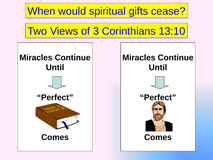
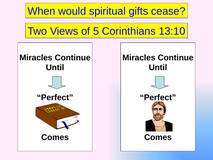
3: 3 -> 5
